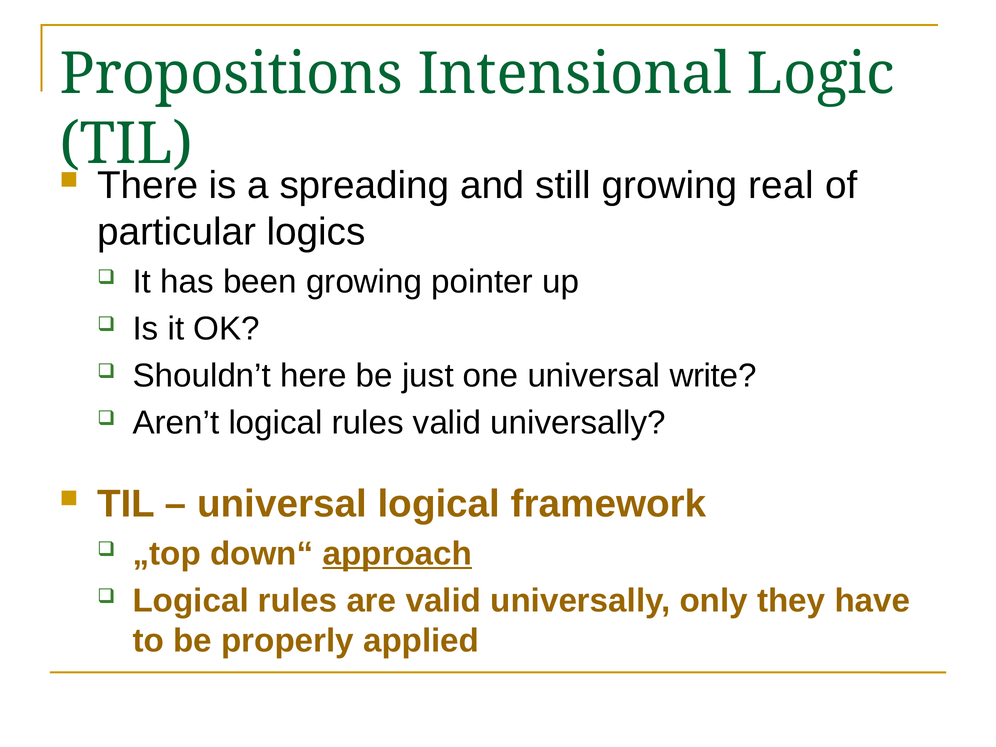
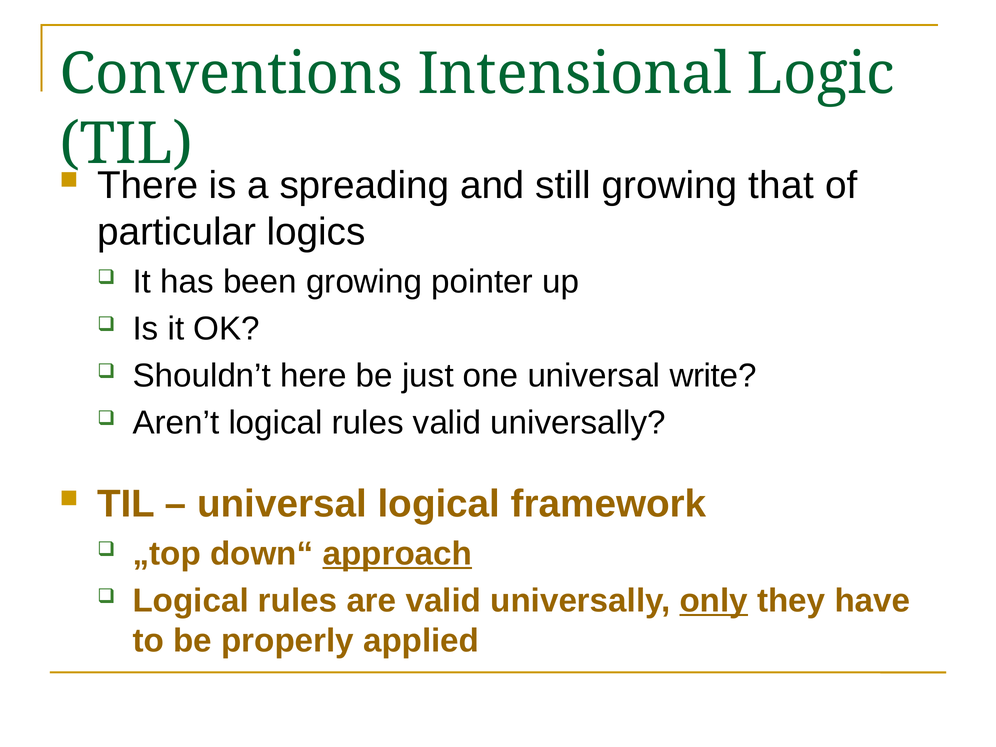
Propositions: Propositions -> Conventions
real: real -> that
only underline: none -> present
